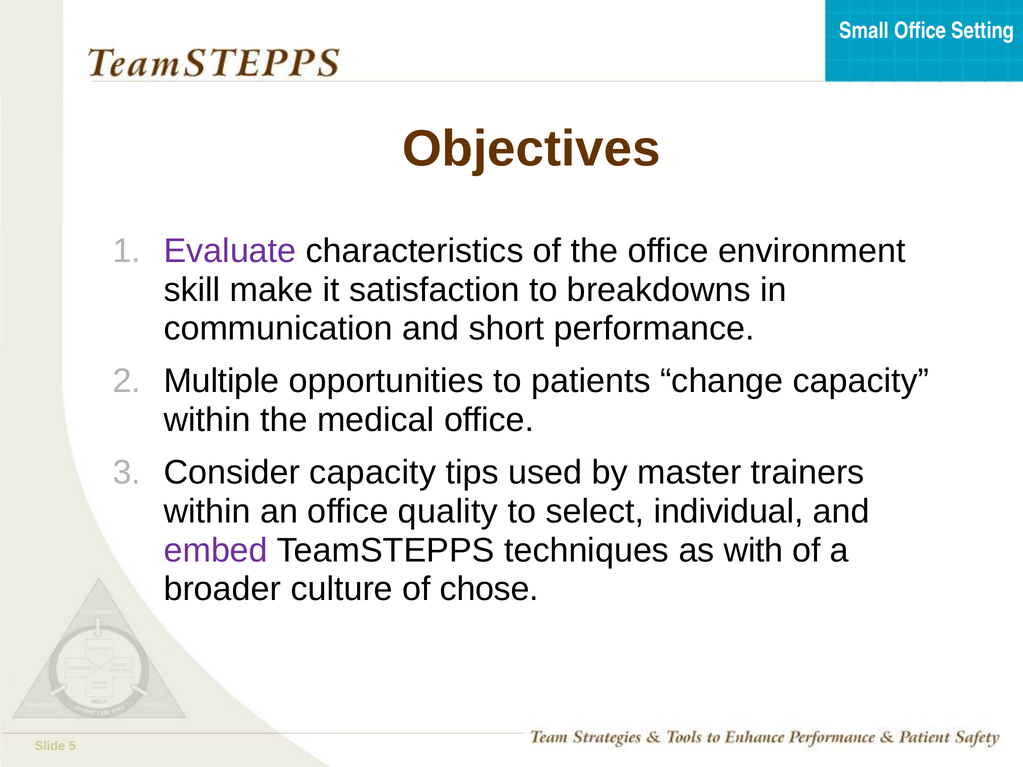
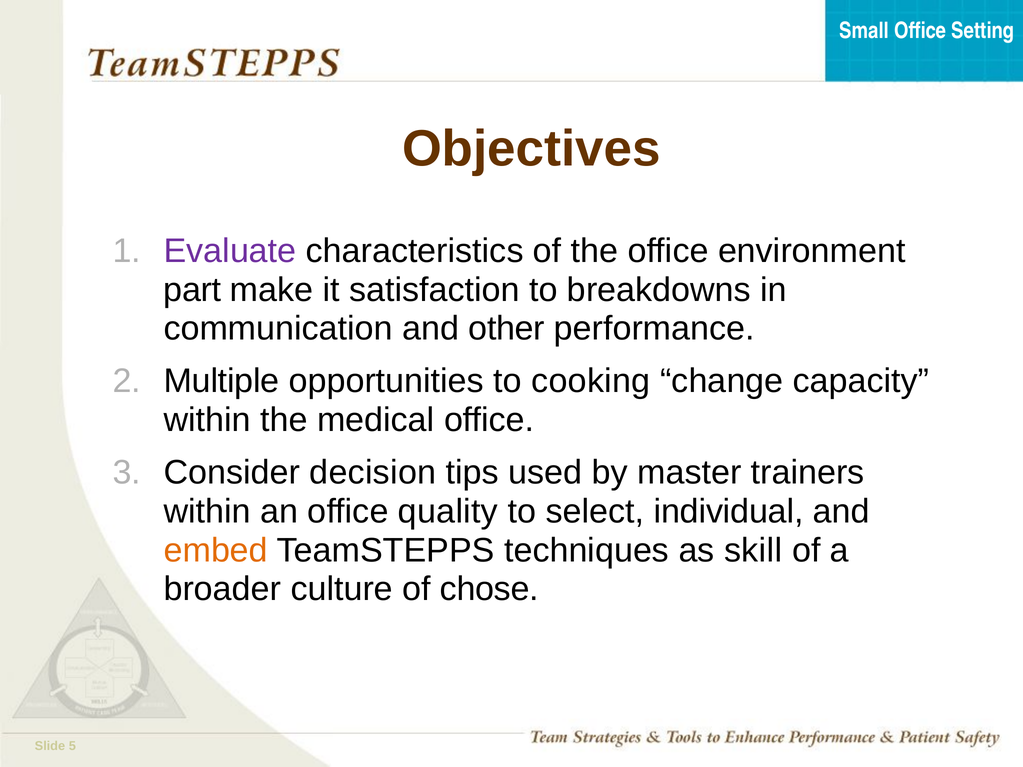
skill: skill -> part
short: short -> other
patients: patients -> cooking
Consider capacity: capacity -> decision
embed colour: purple -> orange
with: with -> skill
